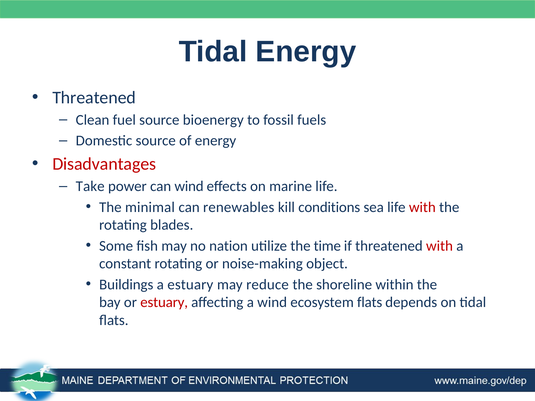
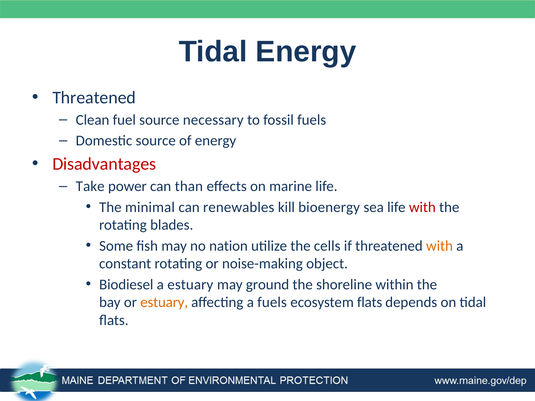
bioenergy: bioenergy -> necessary
can wind: wind -> than
conditions: conditions -> bioenergy
time: time -> cells
with at (439, 246) colour: red -> orange
Buildings: Buildings -> Biodiesel
reduce: reduce -> ground
estuary at (164, 302) colour: red -> orange
a wind: wind -> fuels
